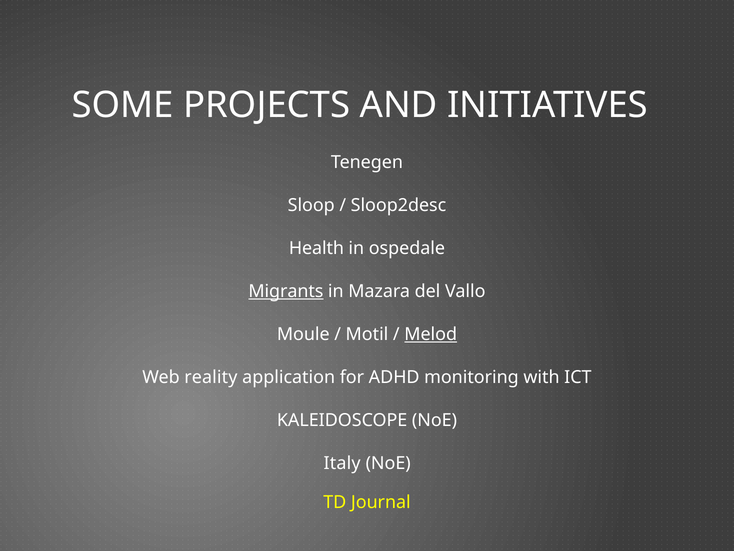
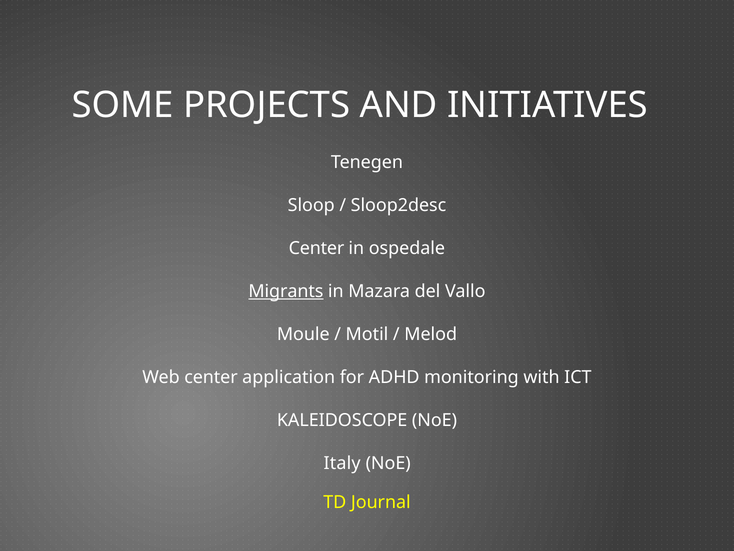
Health at (316, 248): Health -> Center
Melod underline: present -> none
Web reality: reality -> center
